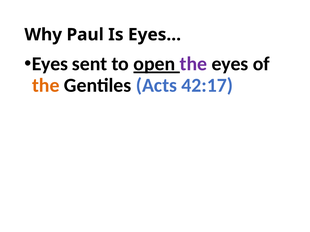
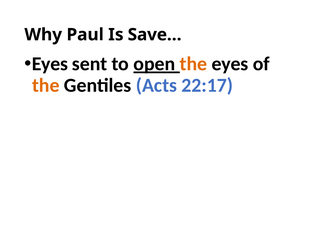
Eyes…: Eyes… -> Save…
the at (193, 64) colour: purple -> orange
42:17: 42:17 -> 22:17
